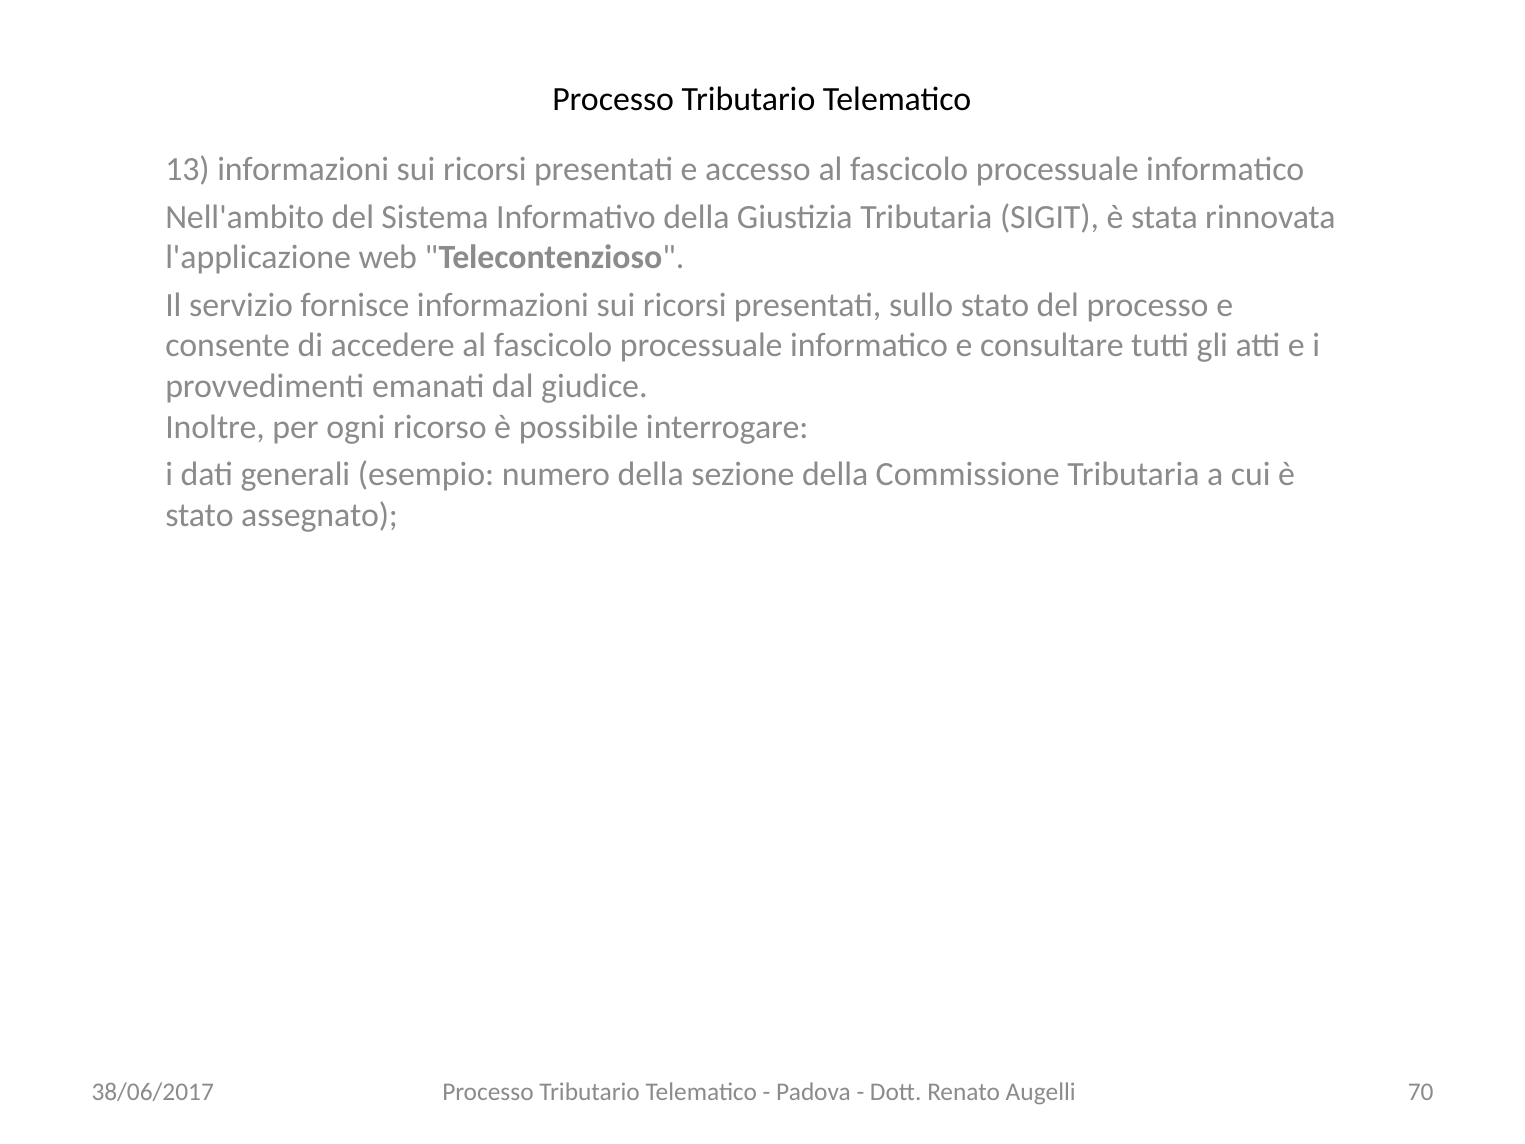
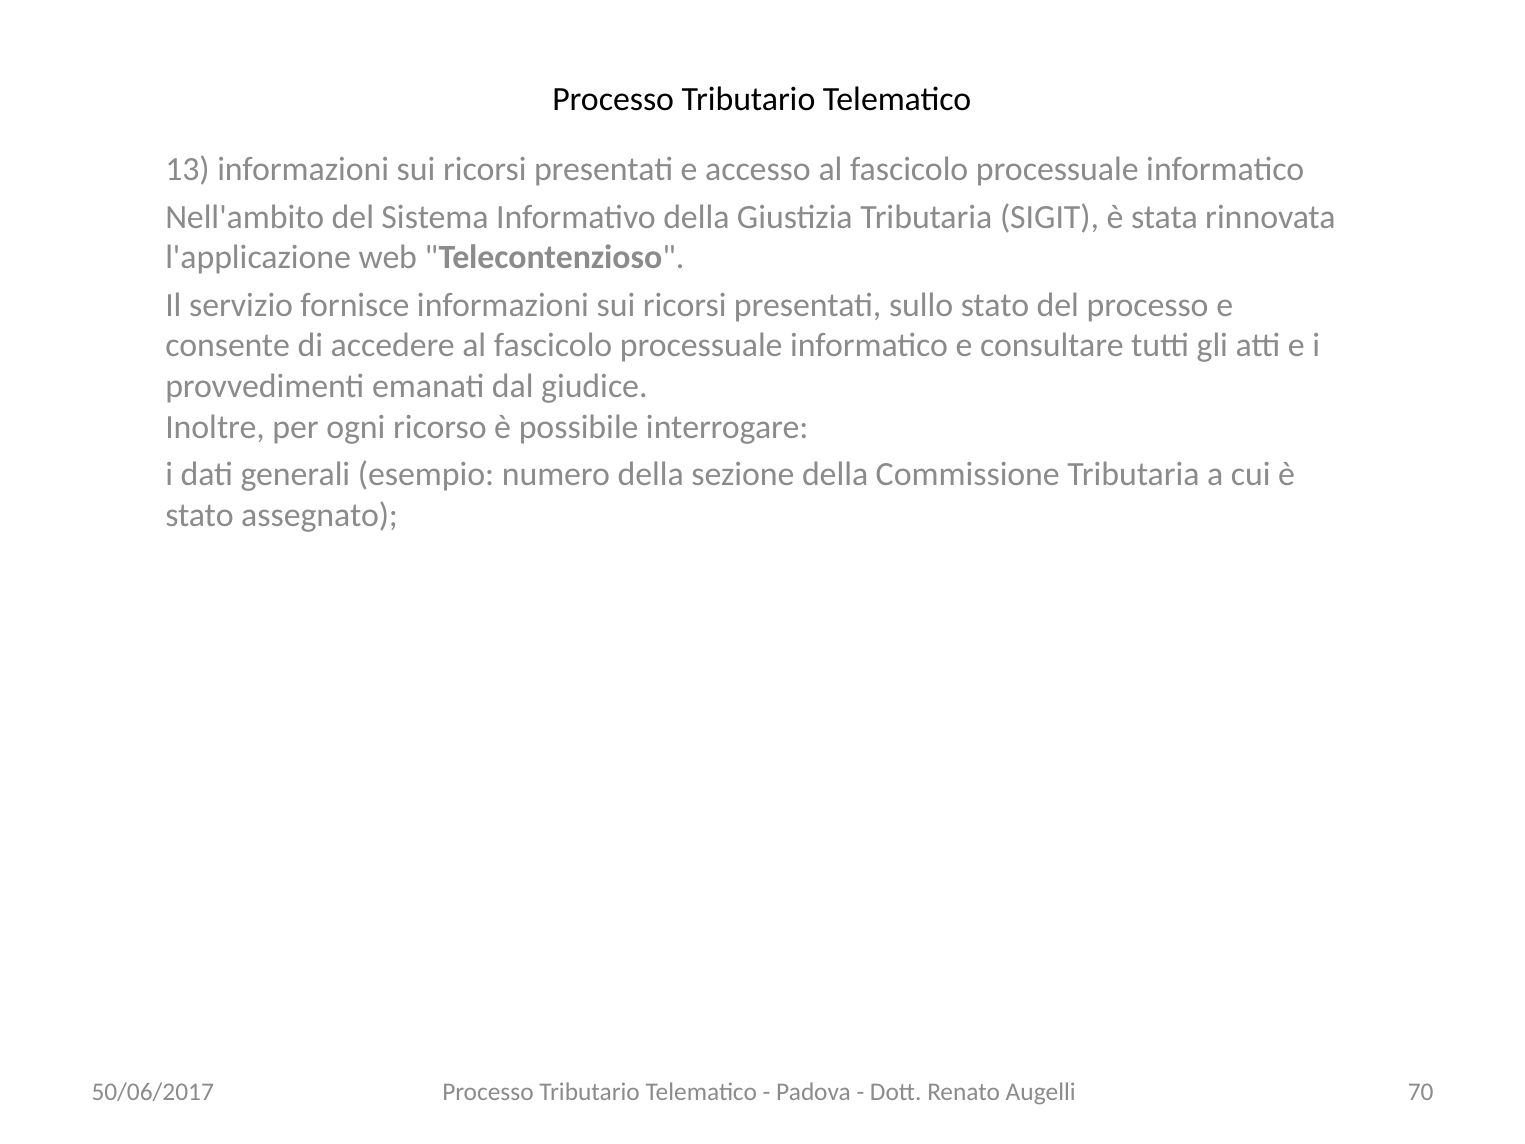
38/06/2017: 38/06/2017 -> 50/06/2017
